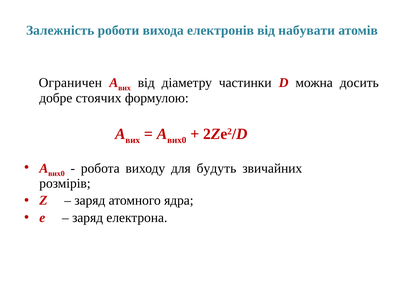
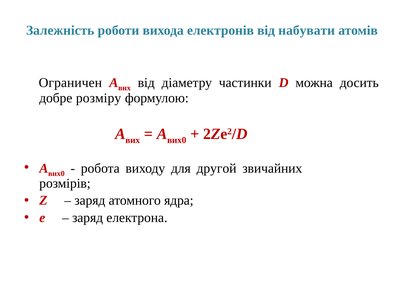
стоячих: стоячих -> розміру
будуть: будуть -> другой
